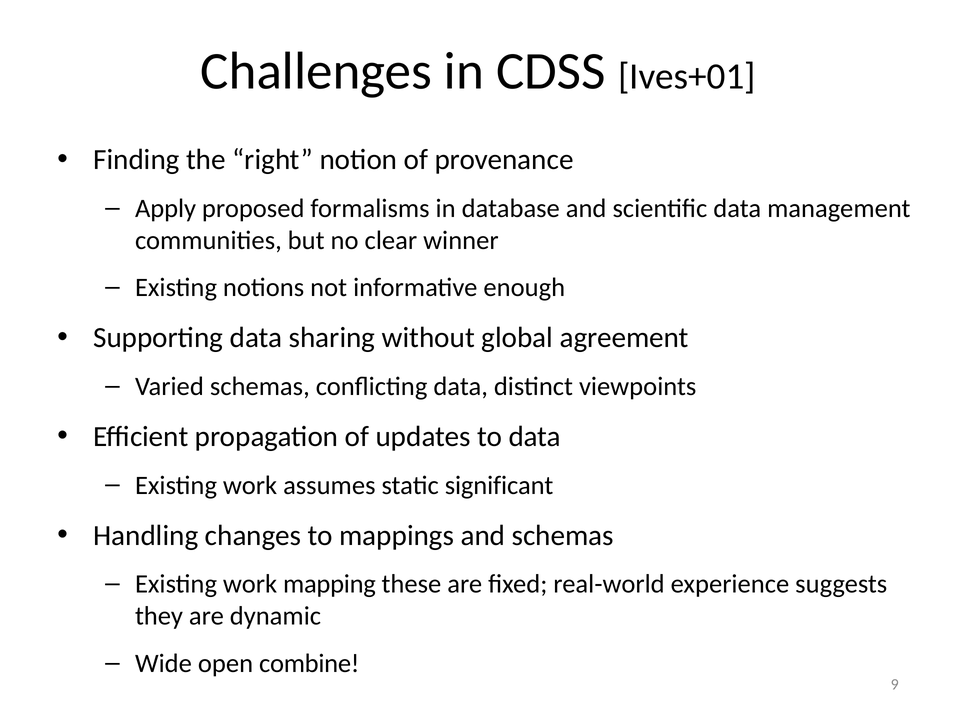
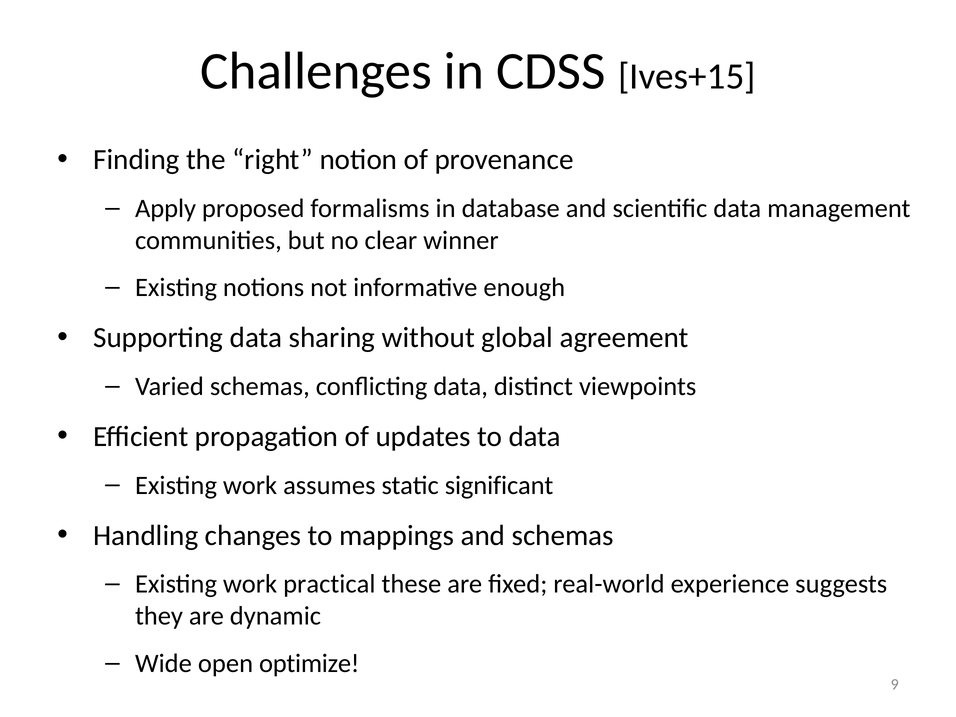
Ives+01: Ives+01 -> Ives+15
mapping: mapping -> practical
combine: combine -> optimize
